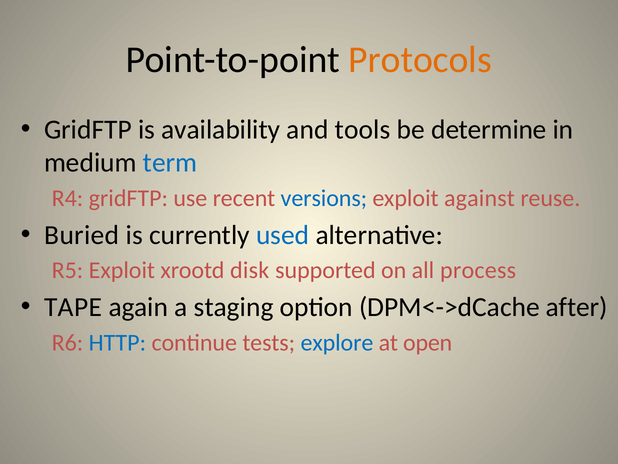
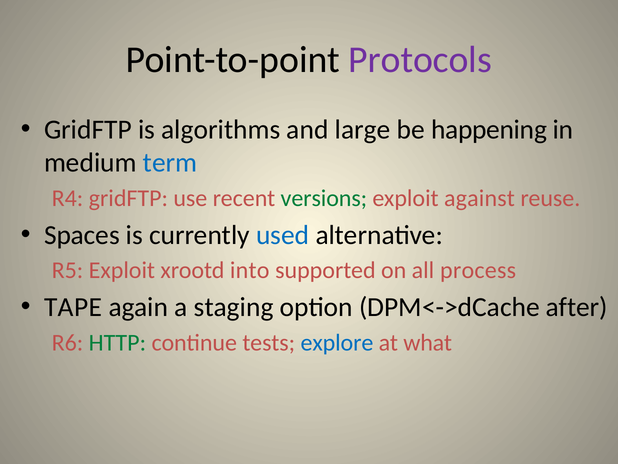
Protocols colour: orange -> purple
availability: availability -> algorithms
tools: tools -> large
determine: determine -> happening
versions colour: blue -> green
Buried: Buried -> Spaces
disk: disk -> into
HTTP colour: blue -> green
open: open -> what
